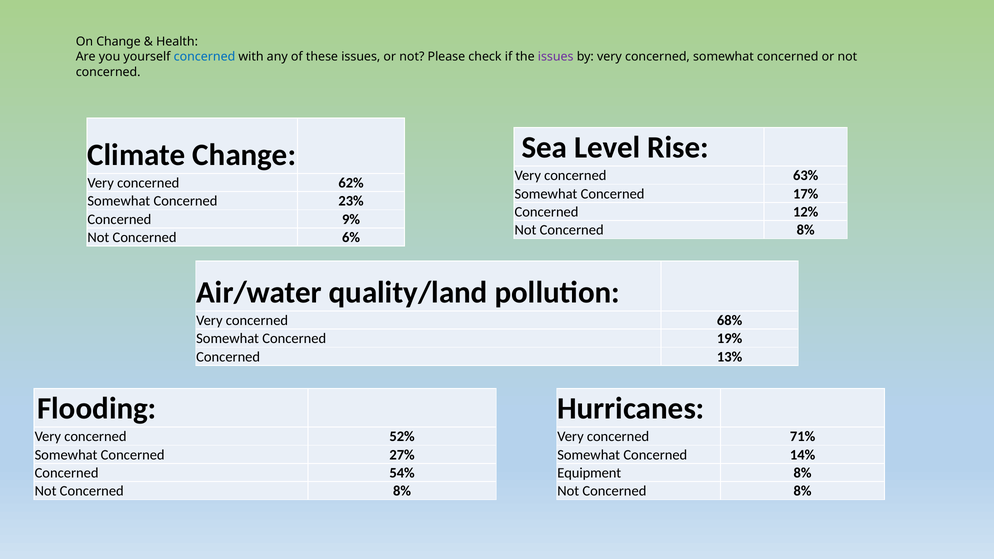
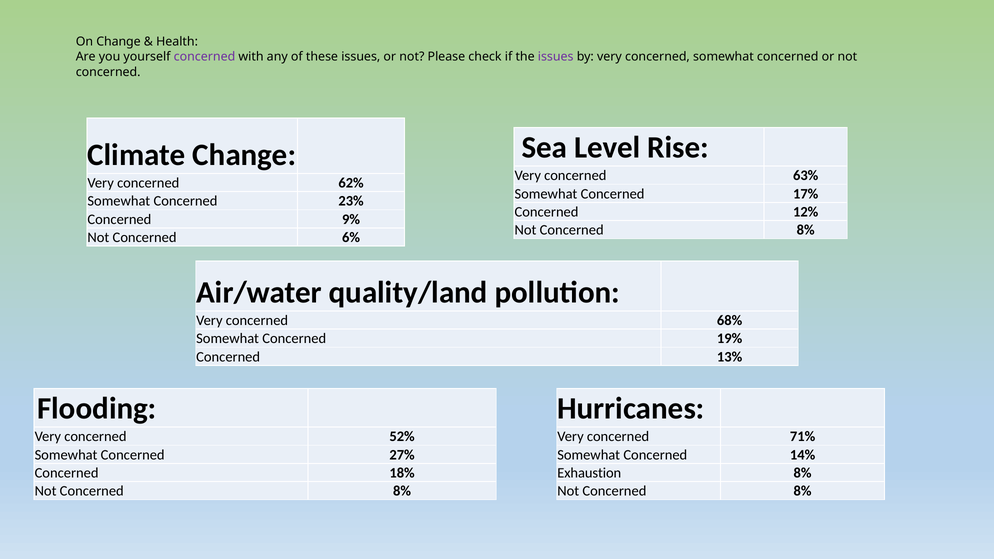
concerned at (204, 57) colour: blue -> purple
54%: 54% -> 18%
Equipment: Equipment -> Exhaustion
